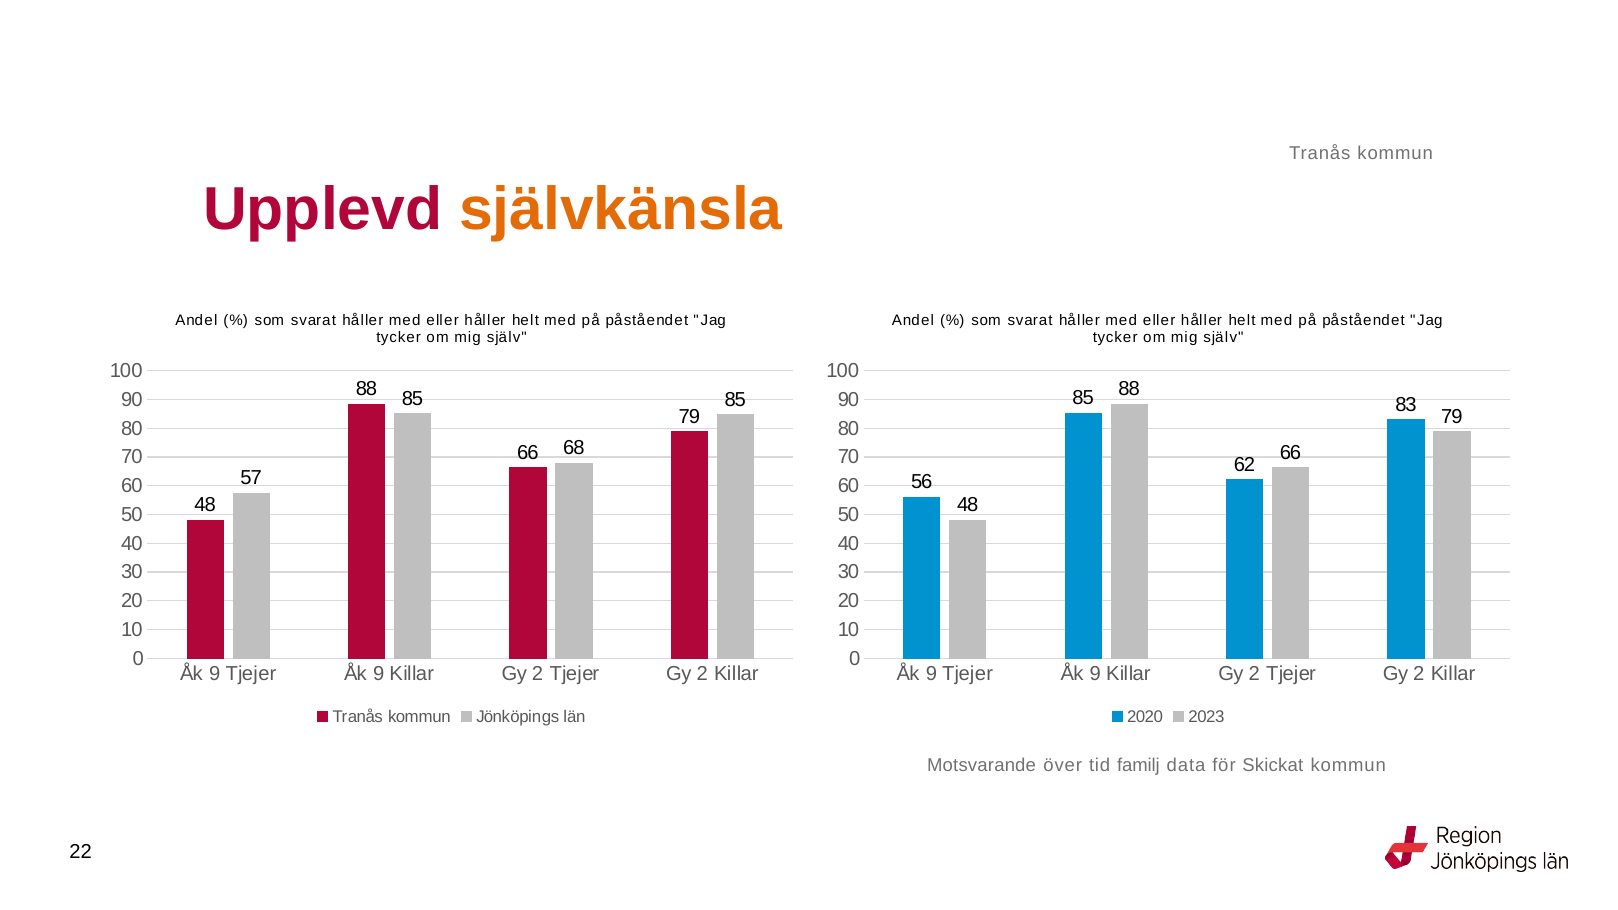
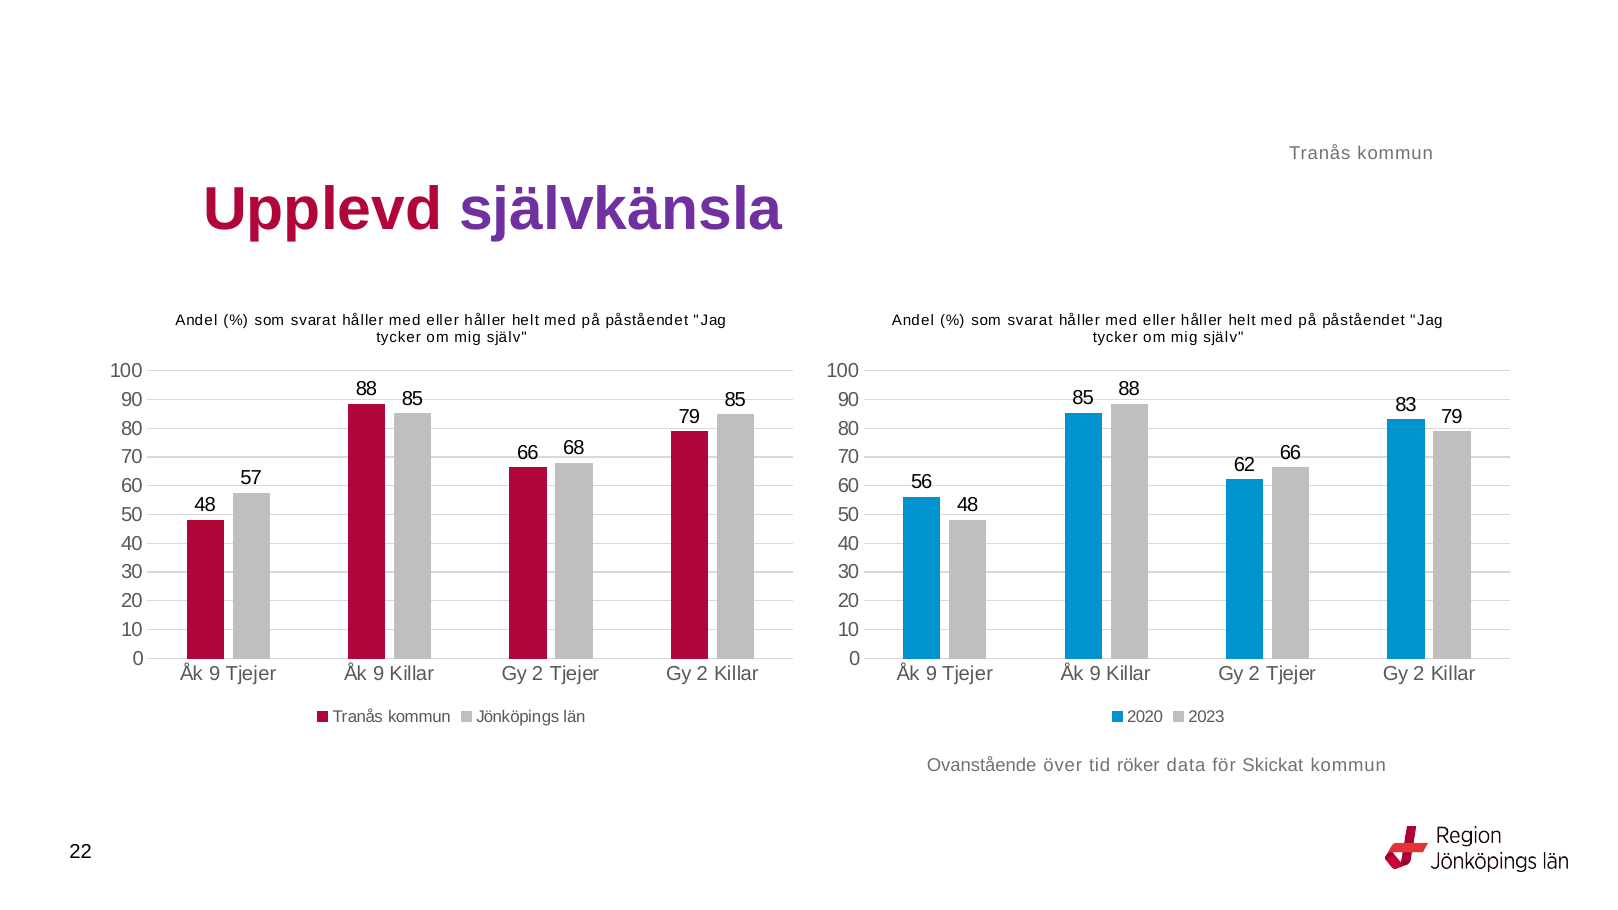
självkänsla colour: orange -> purple
Motsvarande: Motsvarande -> Ovanstående
familj: familj -> röker
